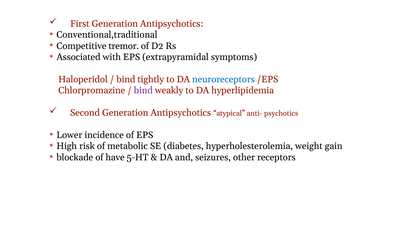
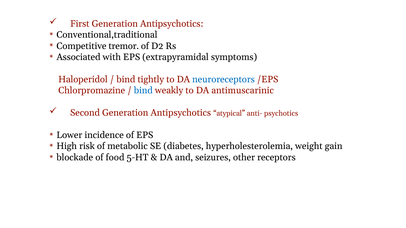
bind at (143, 91) colour: purple -> blue
hyperlipidemia: hyperlipidemia -> antimuscarinic
have: have -> food
